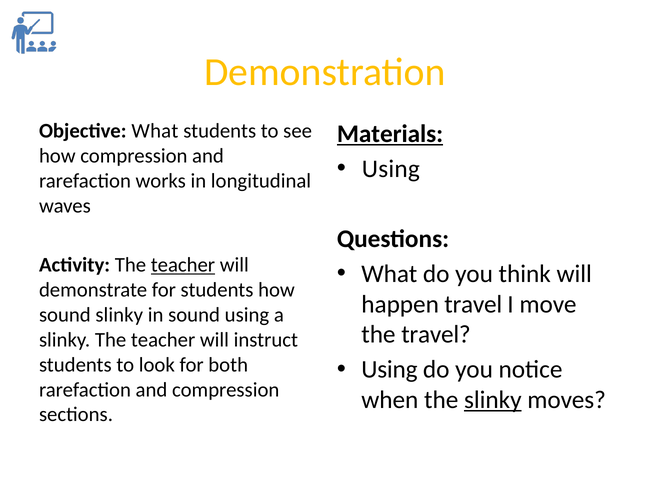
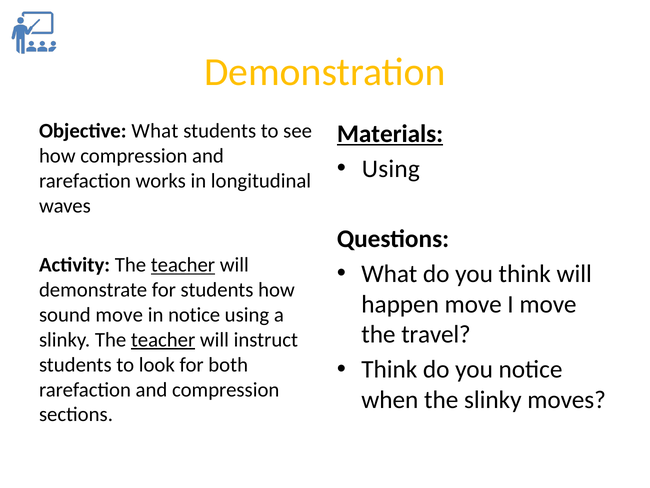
happen travel: travel -> move
sound slinky: slinky -> move
in sound: sound -> notice
teacher at (163, 339) underline: none -> present
Using at (389, 369): Using -> Think
slinky at (493, 399) underline: present -> none
